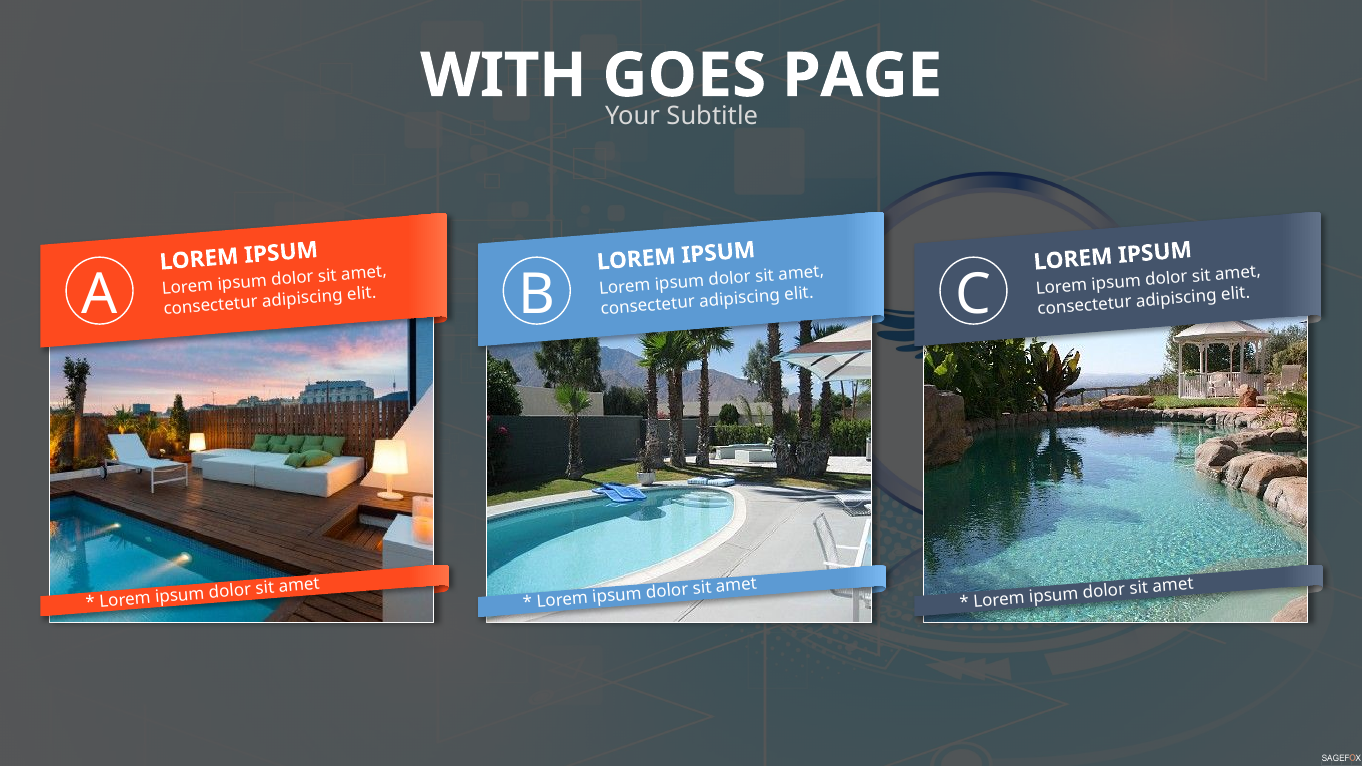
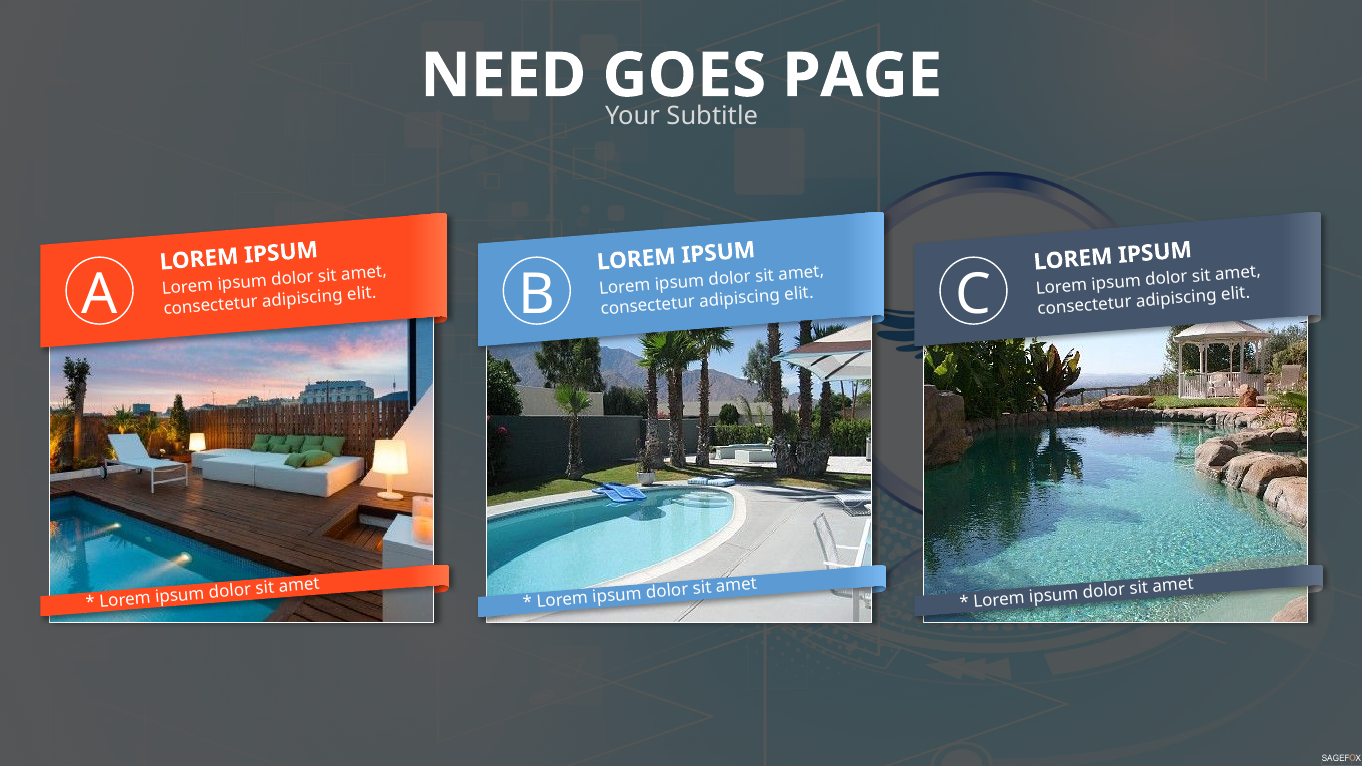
WITH: WITH -> NEED
